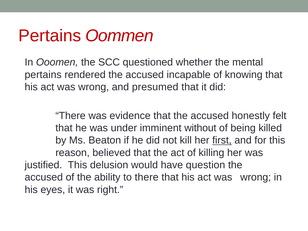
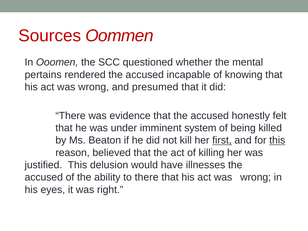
Pertains at (50, 36): Pertains -> Sources
without: without -> system
this at (277, 140) underline: none -> present
question: question -> illnesses
